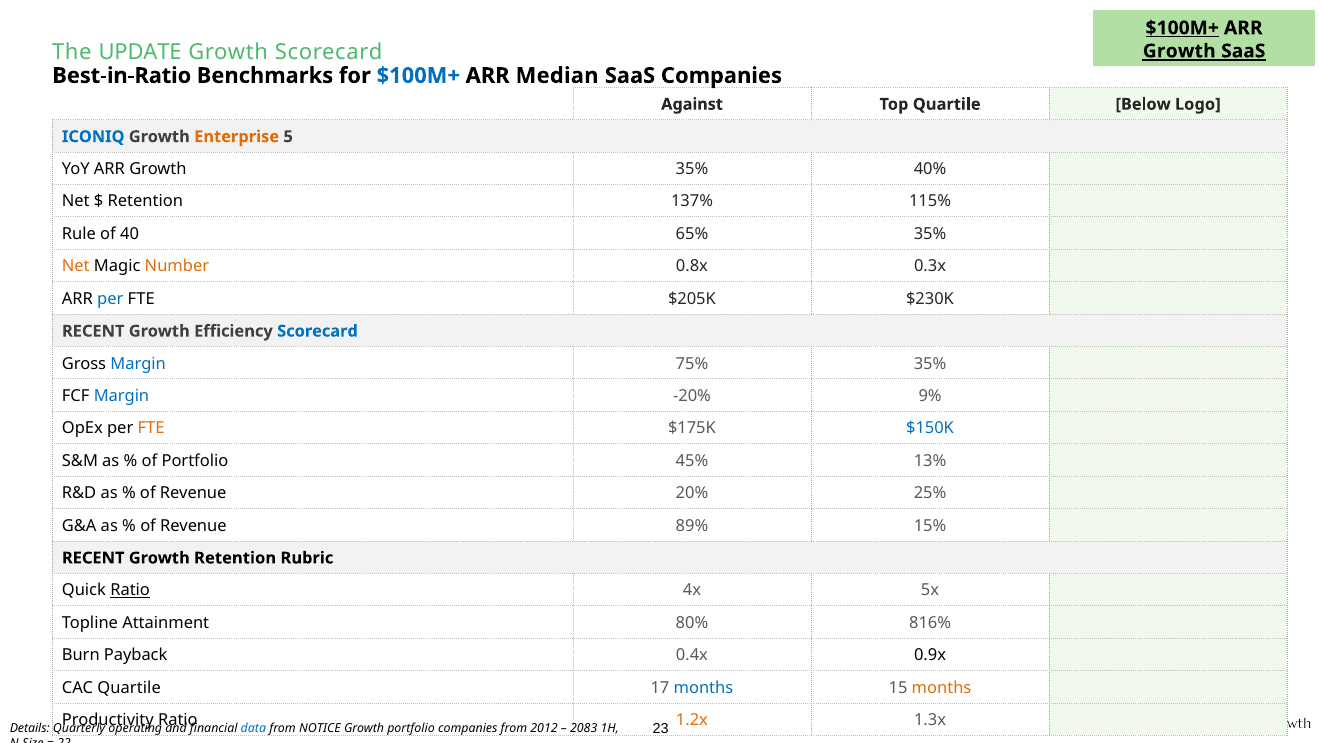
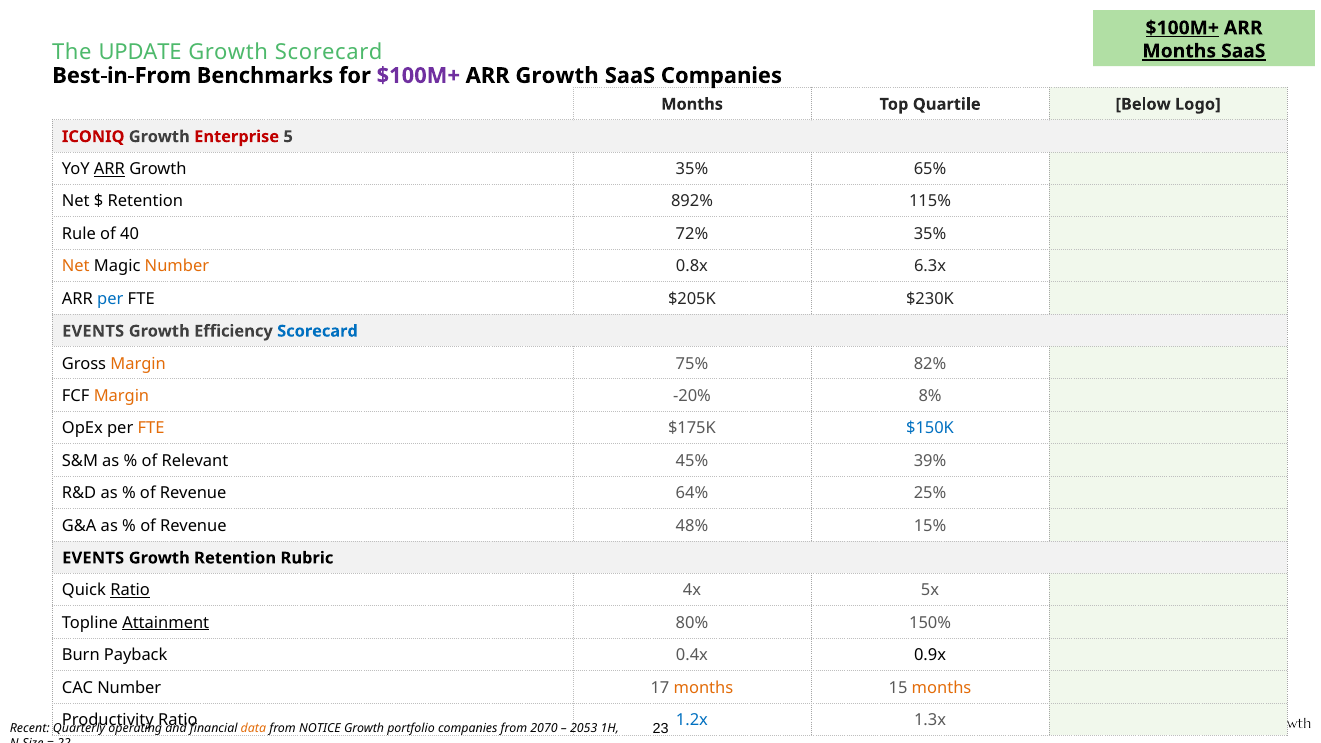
Growth at (1179, 51): Growth -> Months
Best-in-Ratio: Best-in-Ratio -> Best-in-From
$100M+ at (418, 76) colour: blue -> purple
Median at (557, 76): Median -> Growth
Against at (692, 104): Against -> Months
ICONIQ colour: blue -> red
Enterprise colour: orange -> red
ARR at (109, 169) underline: none -> present
40%: 40% -> 65%
137%: 137% -> 892%
65%: 65% -> 72%
0.3x: 0.3x -> 6.3x
RECENT at (93, 331): RECENT -> EVENTS
Margin at (138, 364) colour: blue -> orange
75% 35%: 35% -> 82%
Margin at (121, 396) colour: blue -> orange
9%: 9% -> 8%
of Portfolio: Portfolio -> Relevant
13%: 13% -> 39%
20%: 20% -> 64%
89%: 89% -> 48%
RECENT at (93, 558): RECENT -> EVENTS
Attainment underline: none -> present
816%: 816% -> 150%
CAC Quartile: Quartile -> Number
months at (703, 688) colour: blue -> orange
1.2x colour: orange -> blue
Details: Details -> Recent
data colour: blue -> orange
2012: 2012 -> 2070
2083: 2083 -> 2053
